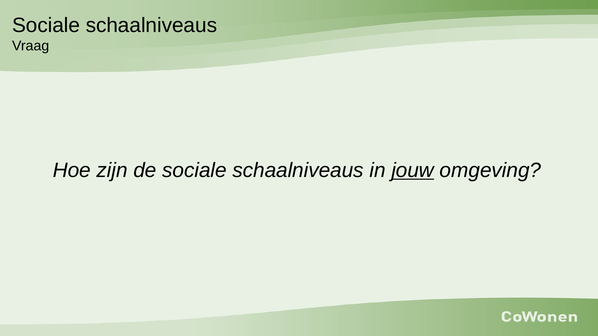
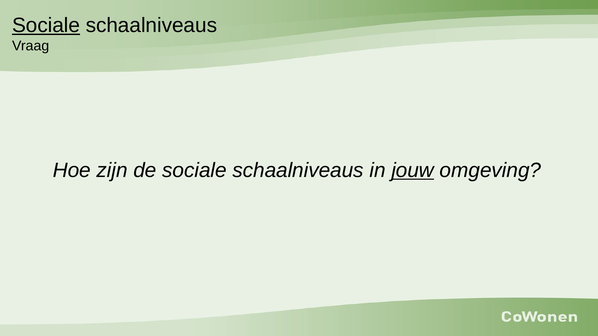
Sociale at (46, 25) underline: none -> present
